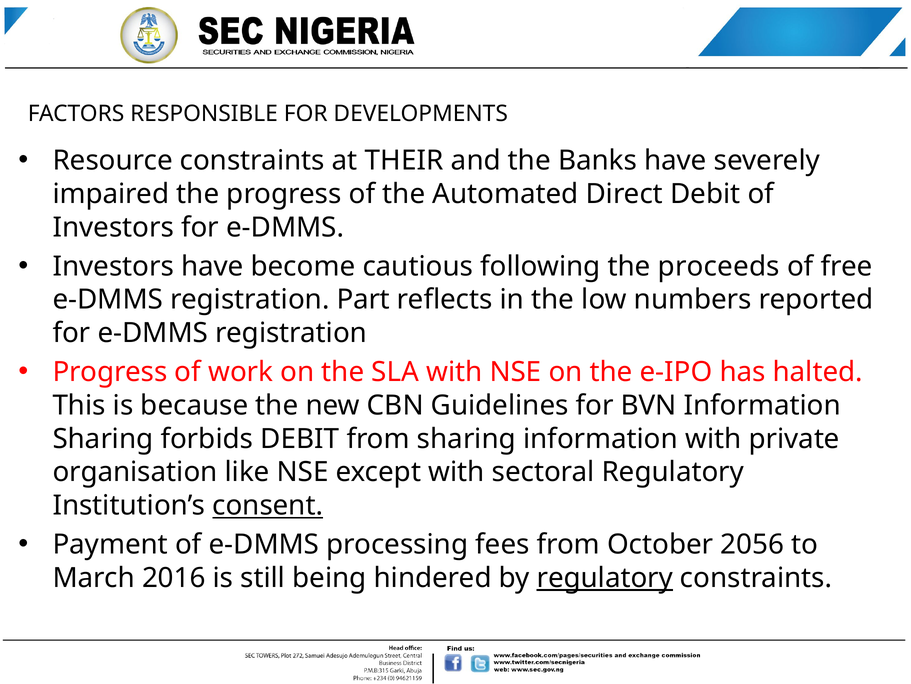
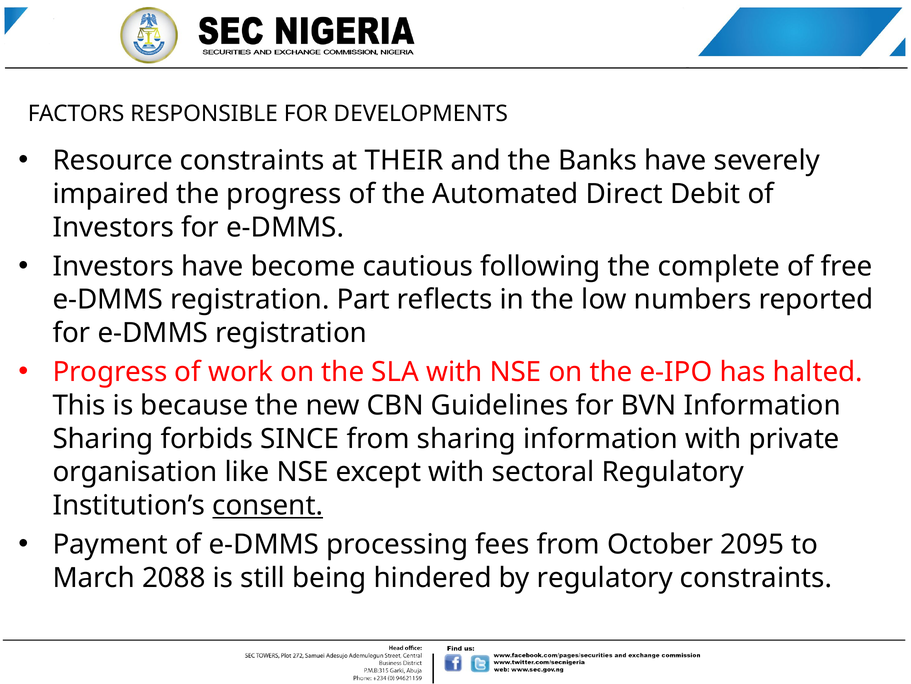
proceeds: proceeds -> complete
forbids DEBIT: DEBIT -> SINCE
2056: 2056 -> 2095
2016: 2016 -> 2088
regulatory at (605, 577) underline: present -> none
